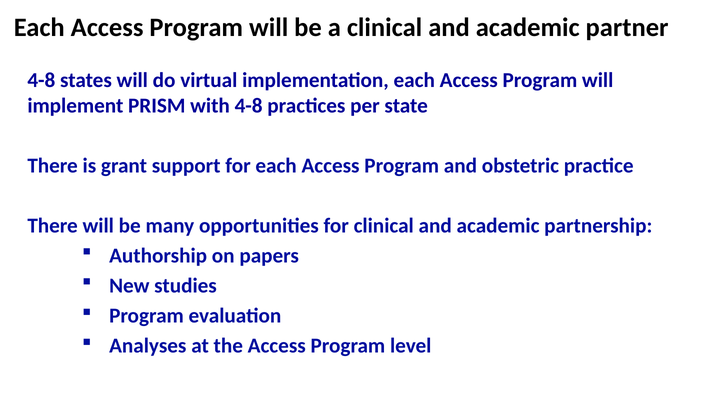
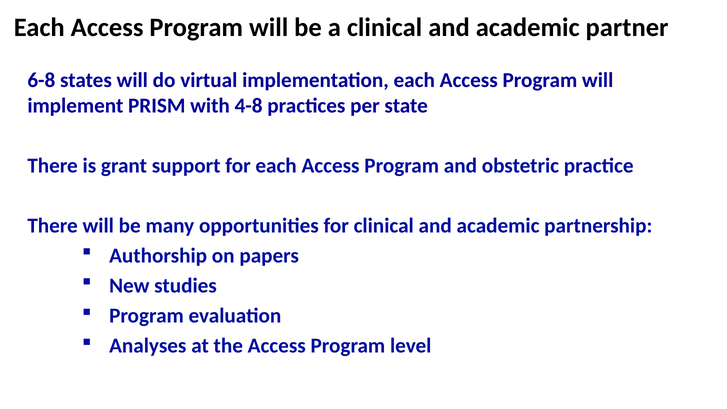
4-8 at (41, 80): 4-8 -> 6-8
